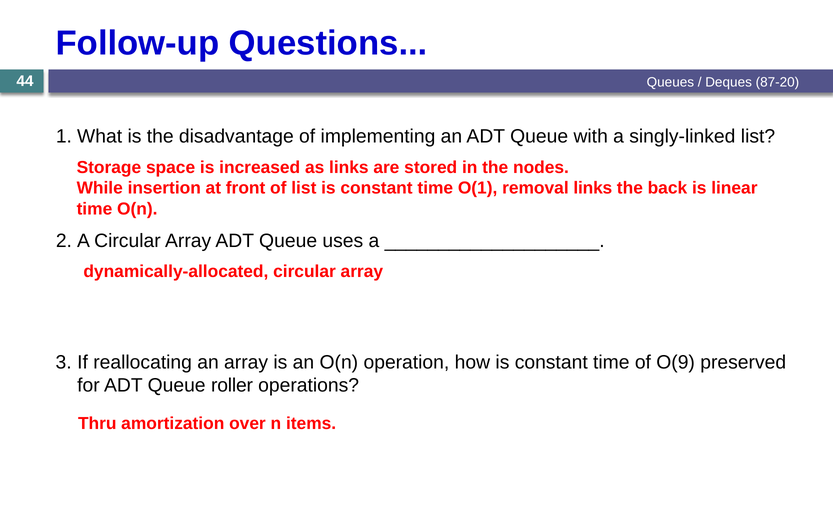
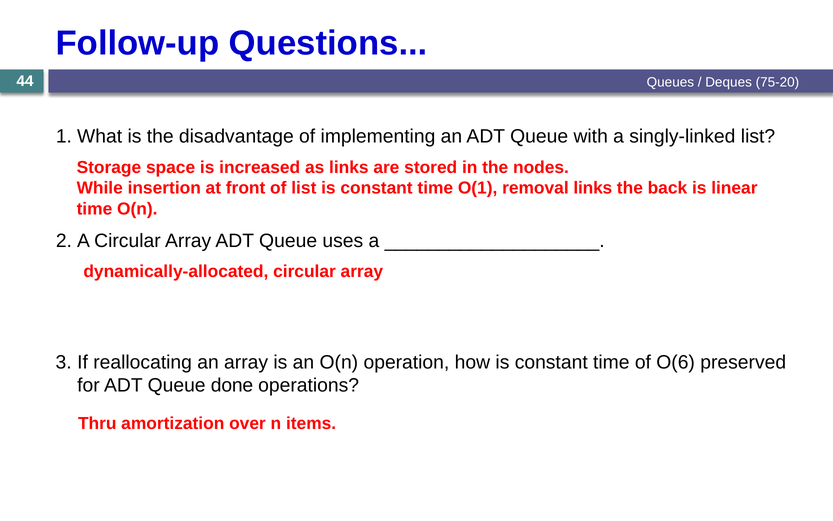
87-20: 87-20 -> 75-20
O(9: O(9 -> O(6
roller: roller -> done
